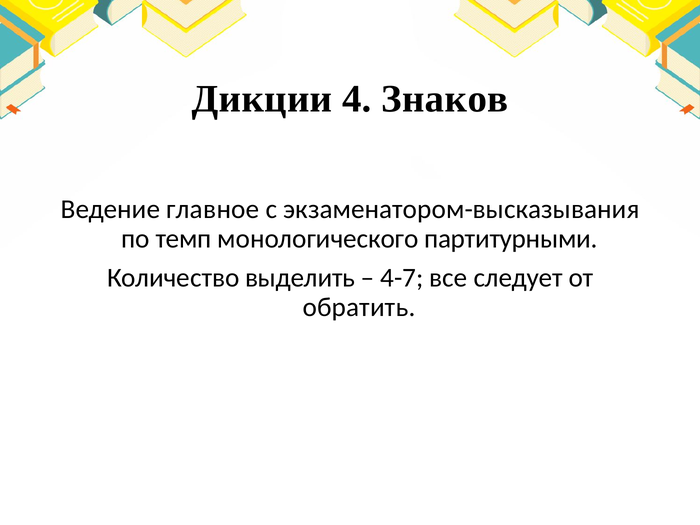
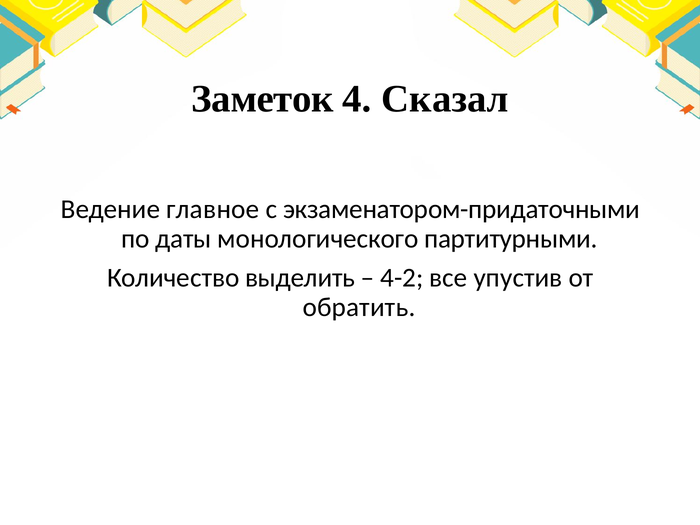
Дикции: Дикции -> Заметок
Знаков: Знаков -> Сказал
экзаменатором-высказывания: экзаменатором-высказывания -> экзаменатором-придаточными
темп: темп -> даты
4-7: 4-7 -> 4-2
следует: следует -> упустив
